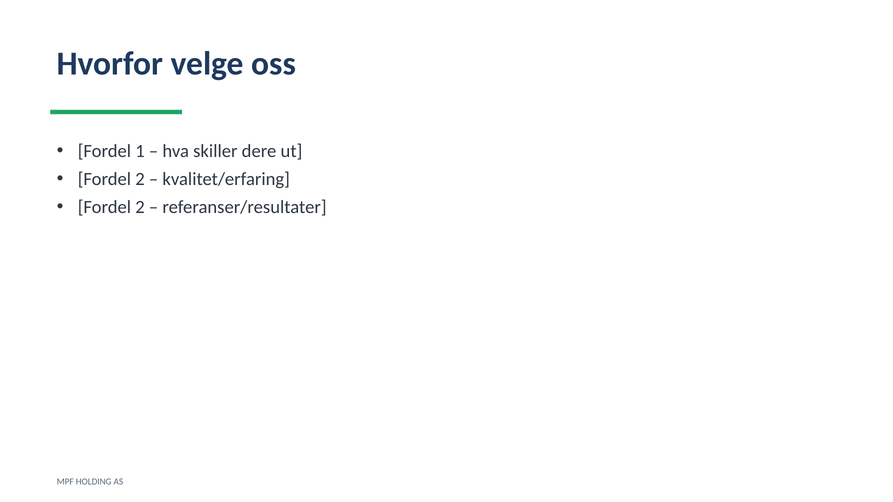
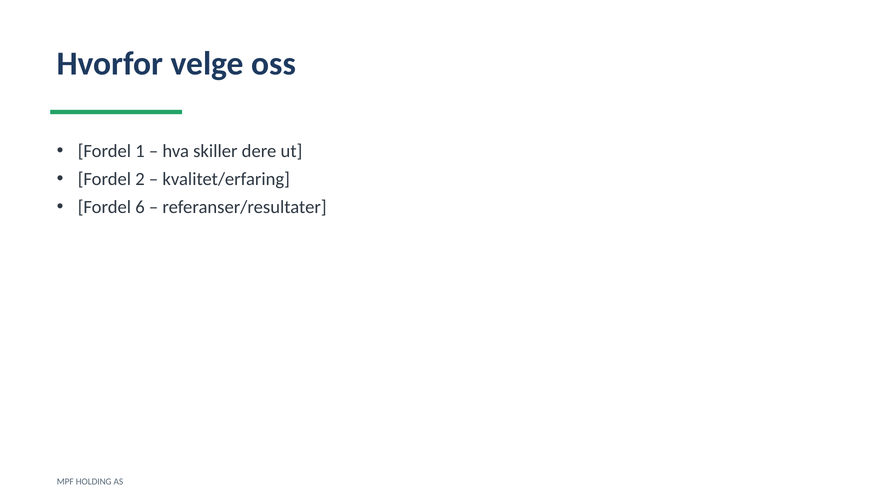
2 at (140, 207): 2 -> 6
